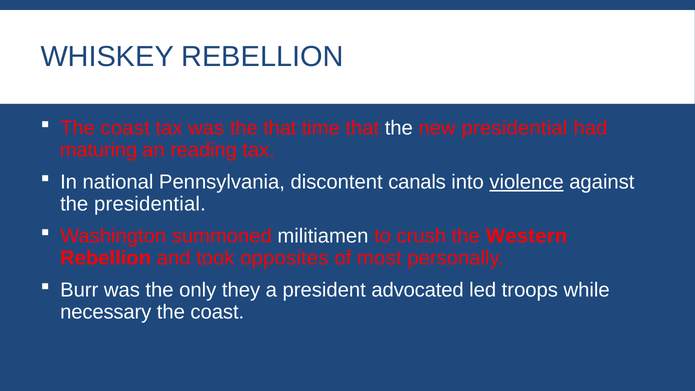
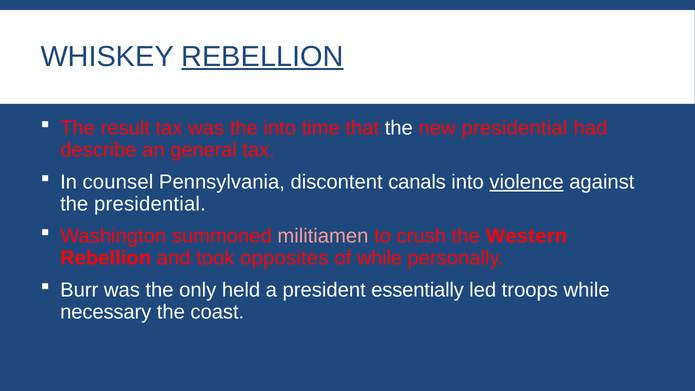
REBELLION at (262, 56) underline: none -> present
coast at (125, 128): coast -> result
the that: that -> into
maturing: maturing -> describe
reading: reading -> general
national: national -> counsel
militiamen colour: white -> pink
of most: most -> while
they: they -> held
advocated: advocated -> essentially
